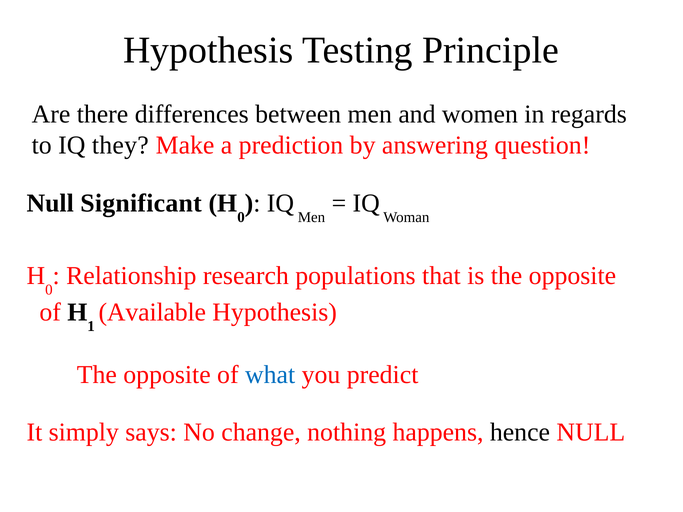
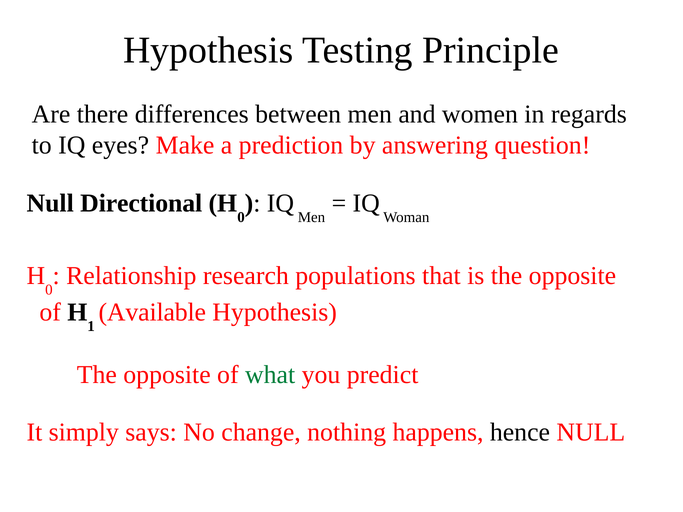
they: they -> eyes
Significant: Significant -> Directional
what colour: blue -> green
